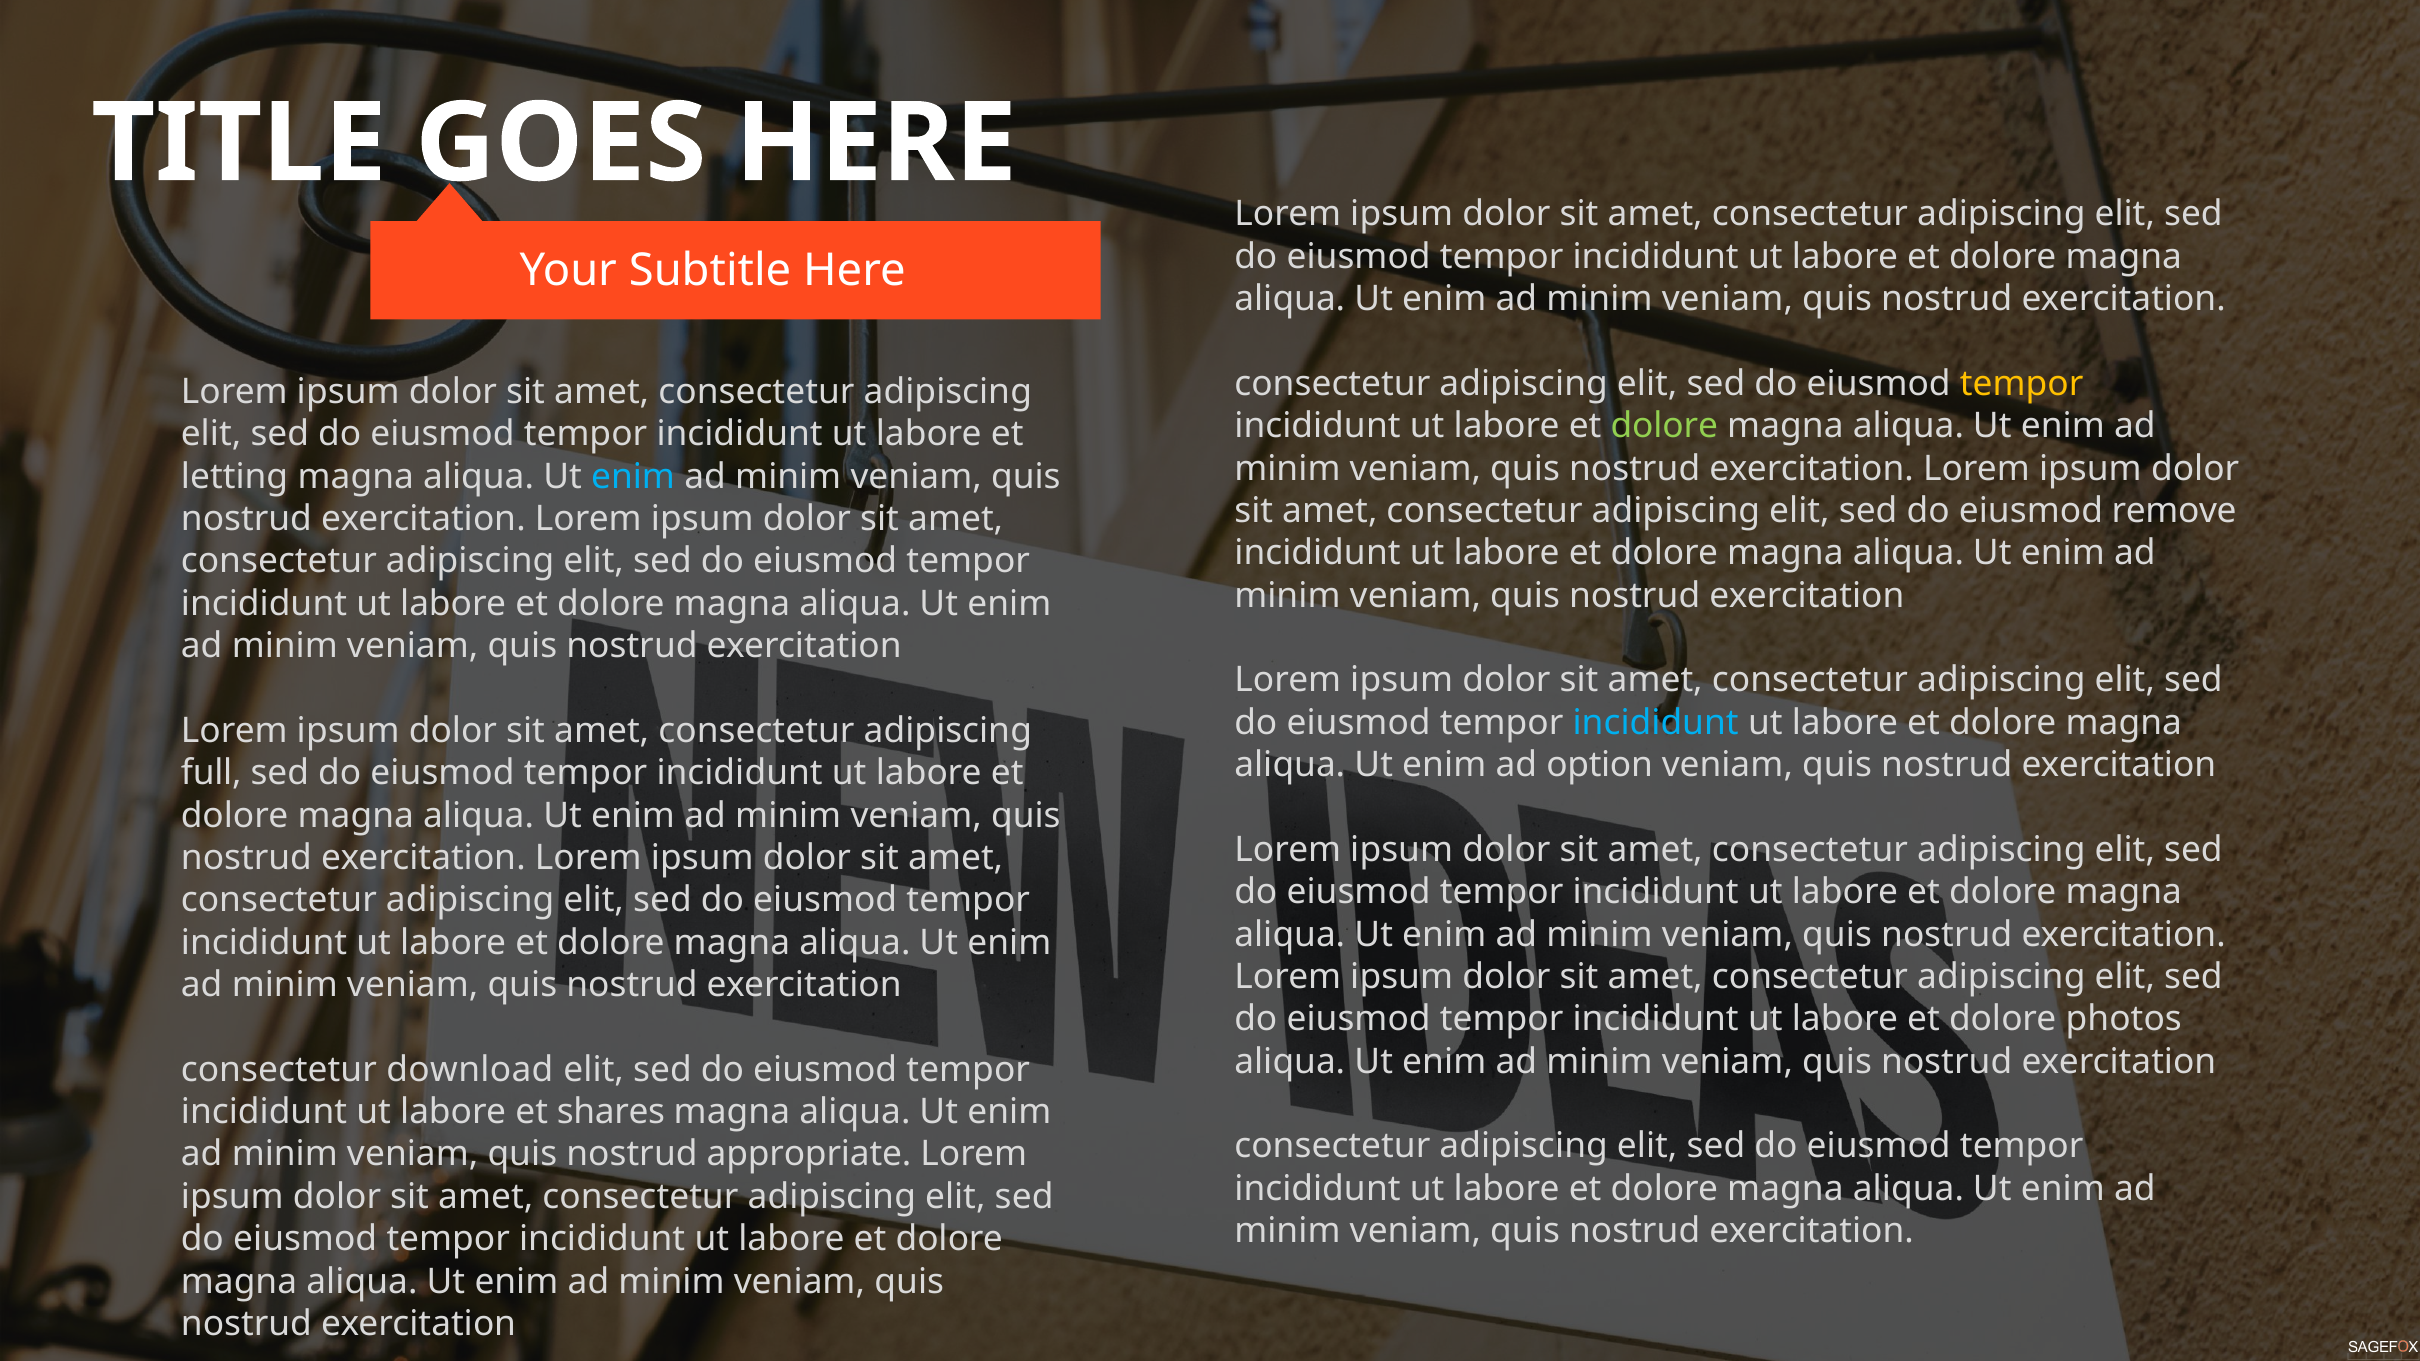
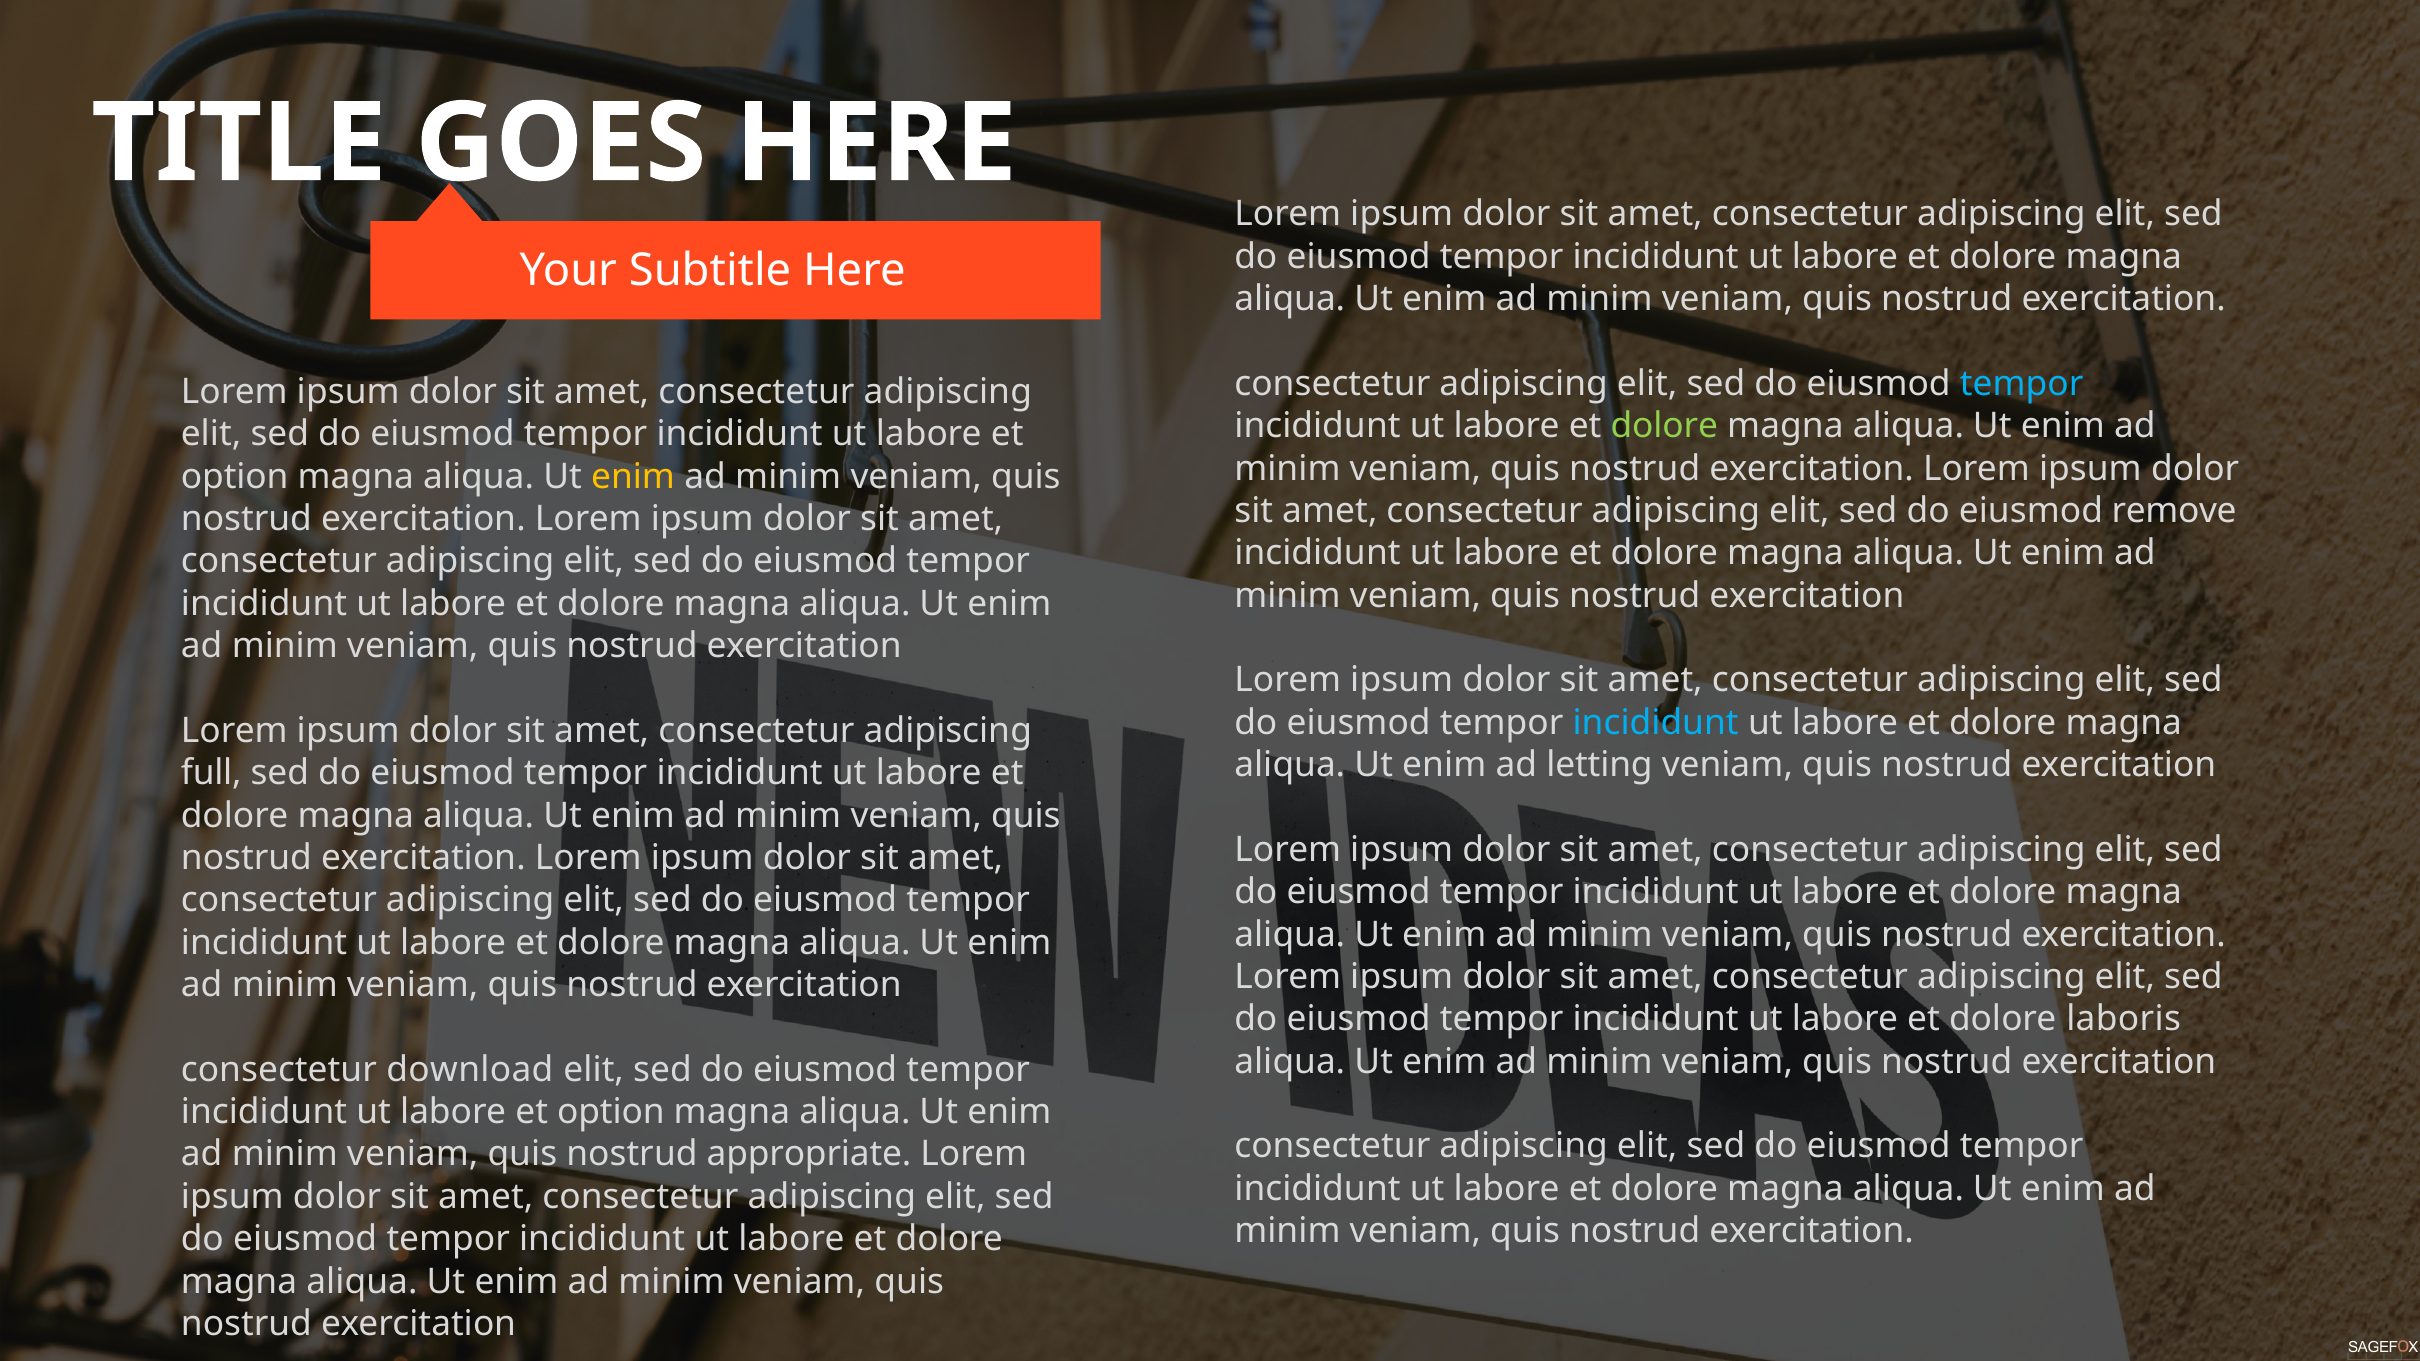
tempor at (2022, 384) colour: yellow -> light blue
letting at (235, 477): letting -> option
enim at (633, 477) colour: light blue -> yellow
option: option -> letting
photos: photos -> laboris
shares at (611, 1112): shares -> option
